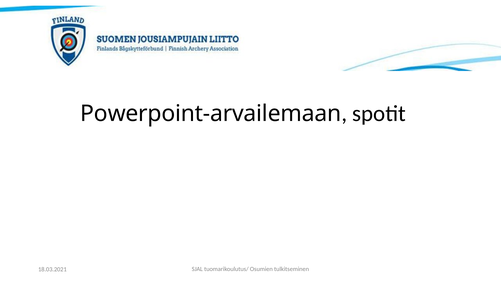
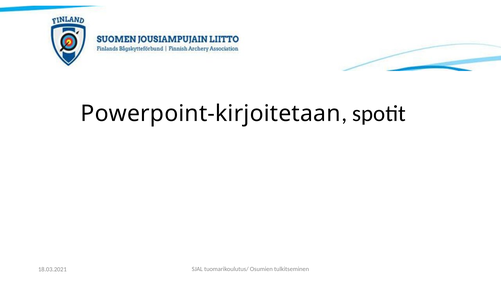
Powerpoint-arvailemaan: Powerpoint-arvailemaan -> Powerpoint-kirjoitetaan
